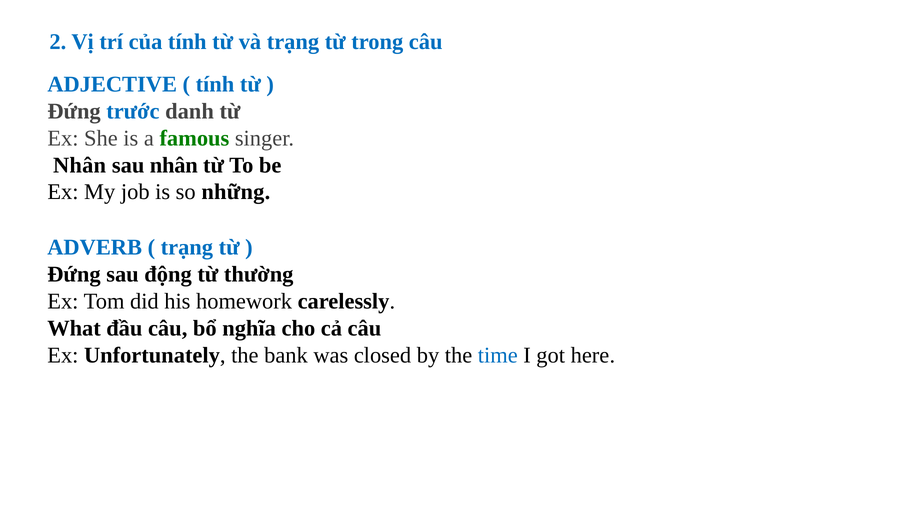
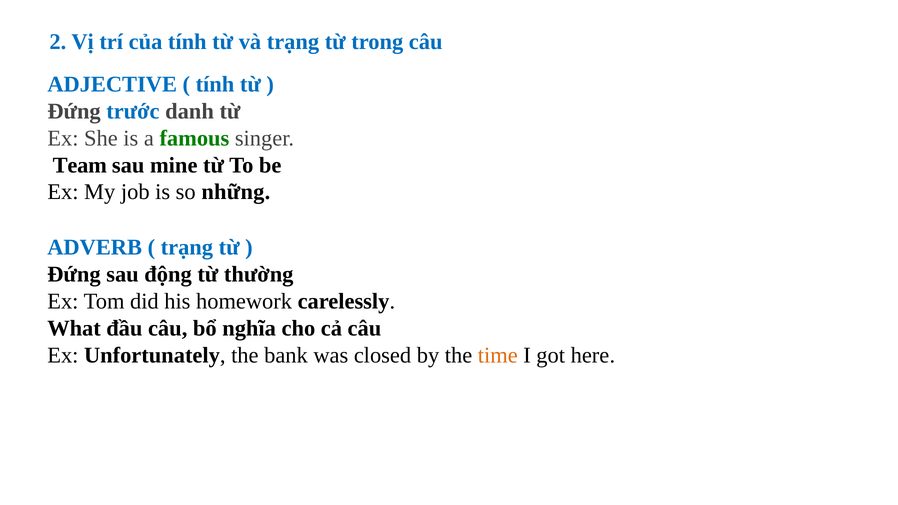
Nhân at (80, 165): Nhân -> Team
sau nhân: nhân -> mine
time colour: blue -> orange
